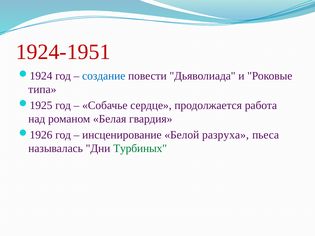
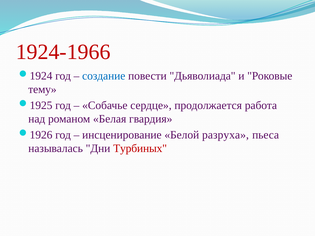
1924-1951: 1924-1951 -> 1924-1966
типа: типа -> тему
Турбиных colour: green -> red
